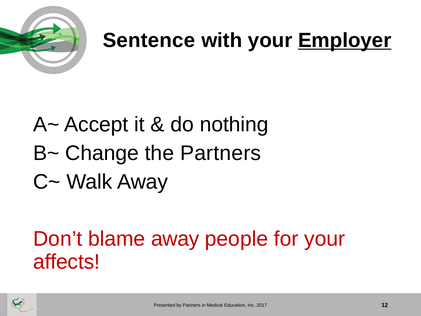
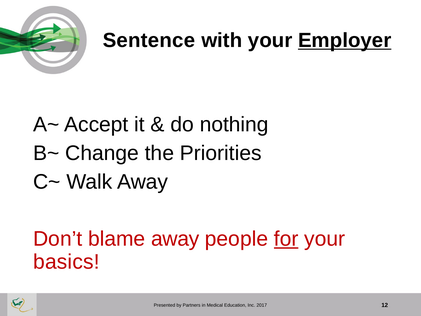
the Partners: Partners -> Priorities
for underline: none -> present
affects: affects -> basics
